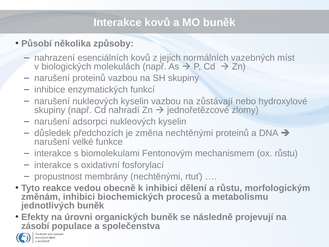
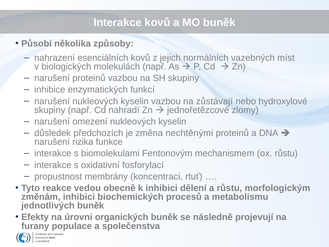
adsorpci: adsorpci -> omezení
velké: velké -> rizika
membrány nechtěnými: nechtěnými -> koncentraci
zásobí: zásobí -> furany
